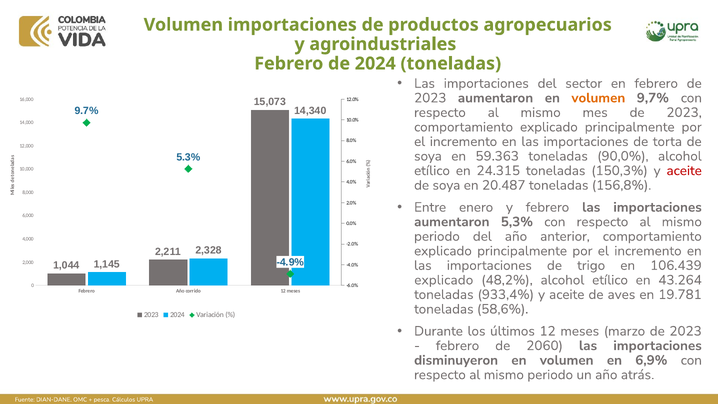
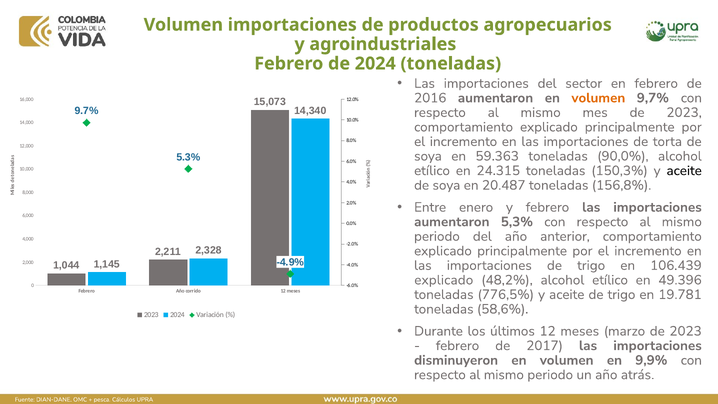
2023 at (430, 98): 2023 -> 2016
aceite at (684, 171) colour: red -> black
43.264: 43.264 -> 49.396
933,4%: 933,4% -> 776,5%
aceite de aves: aves -> trigo
2060: 2060 -> 2017
6,9%: 6,9% -> 9,9%
